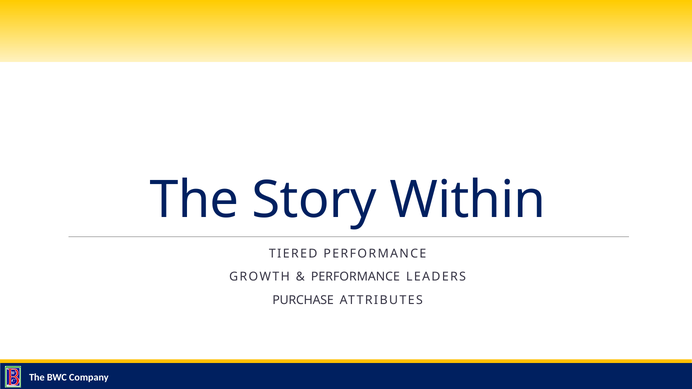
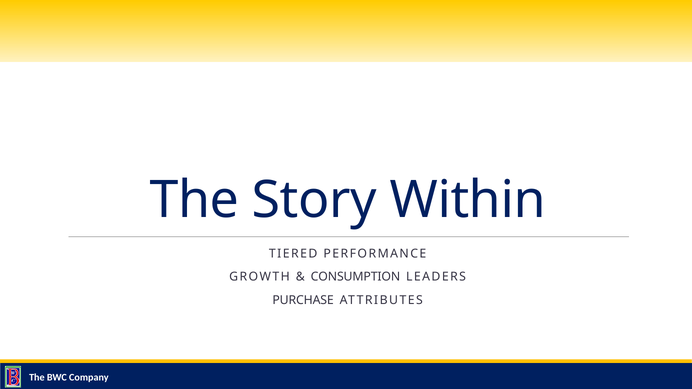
PERFORMANCE at (355, 277): PERFORMANCE -> CONSUMPTION
